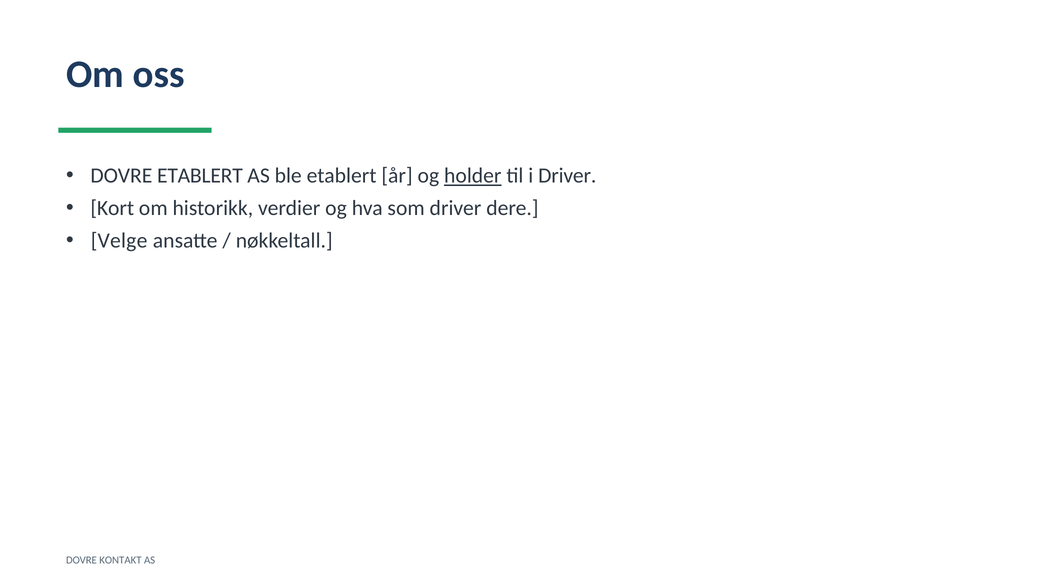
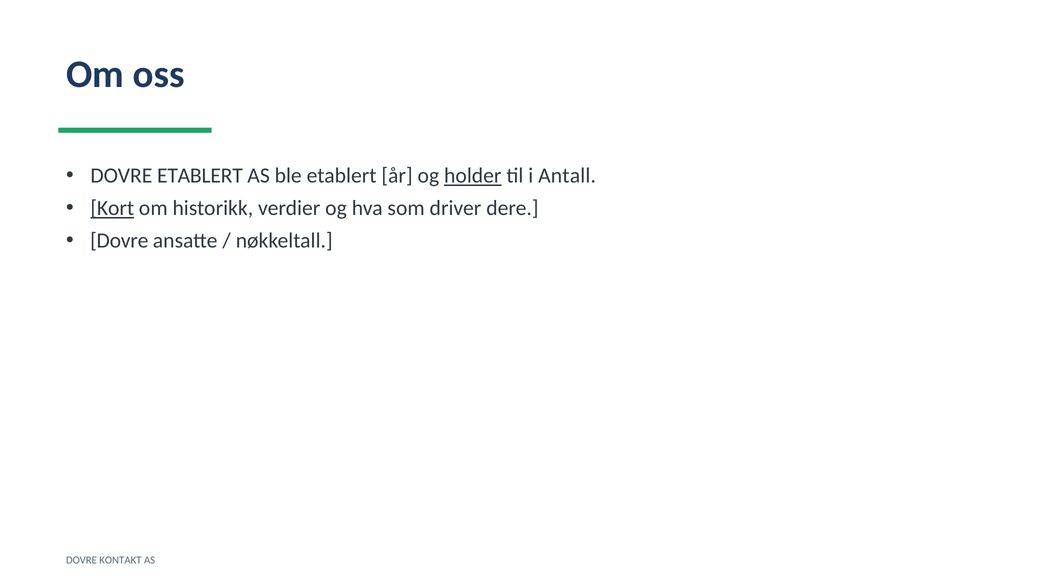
i Driver: Driver -> Antall
Kort underline: none -> present
Velge at (119, 241): Velge -> Dovre
